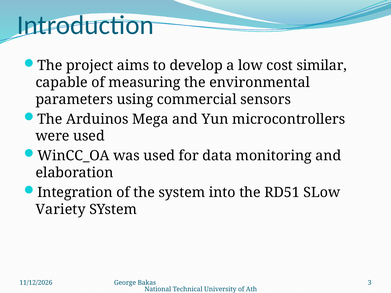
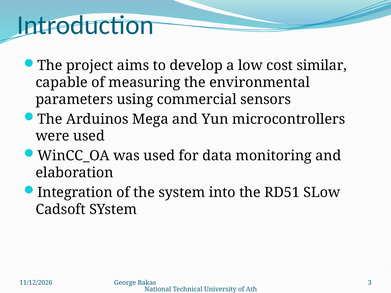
Variety: Variety -> Cadsoft
